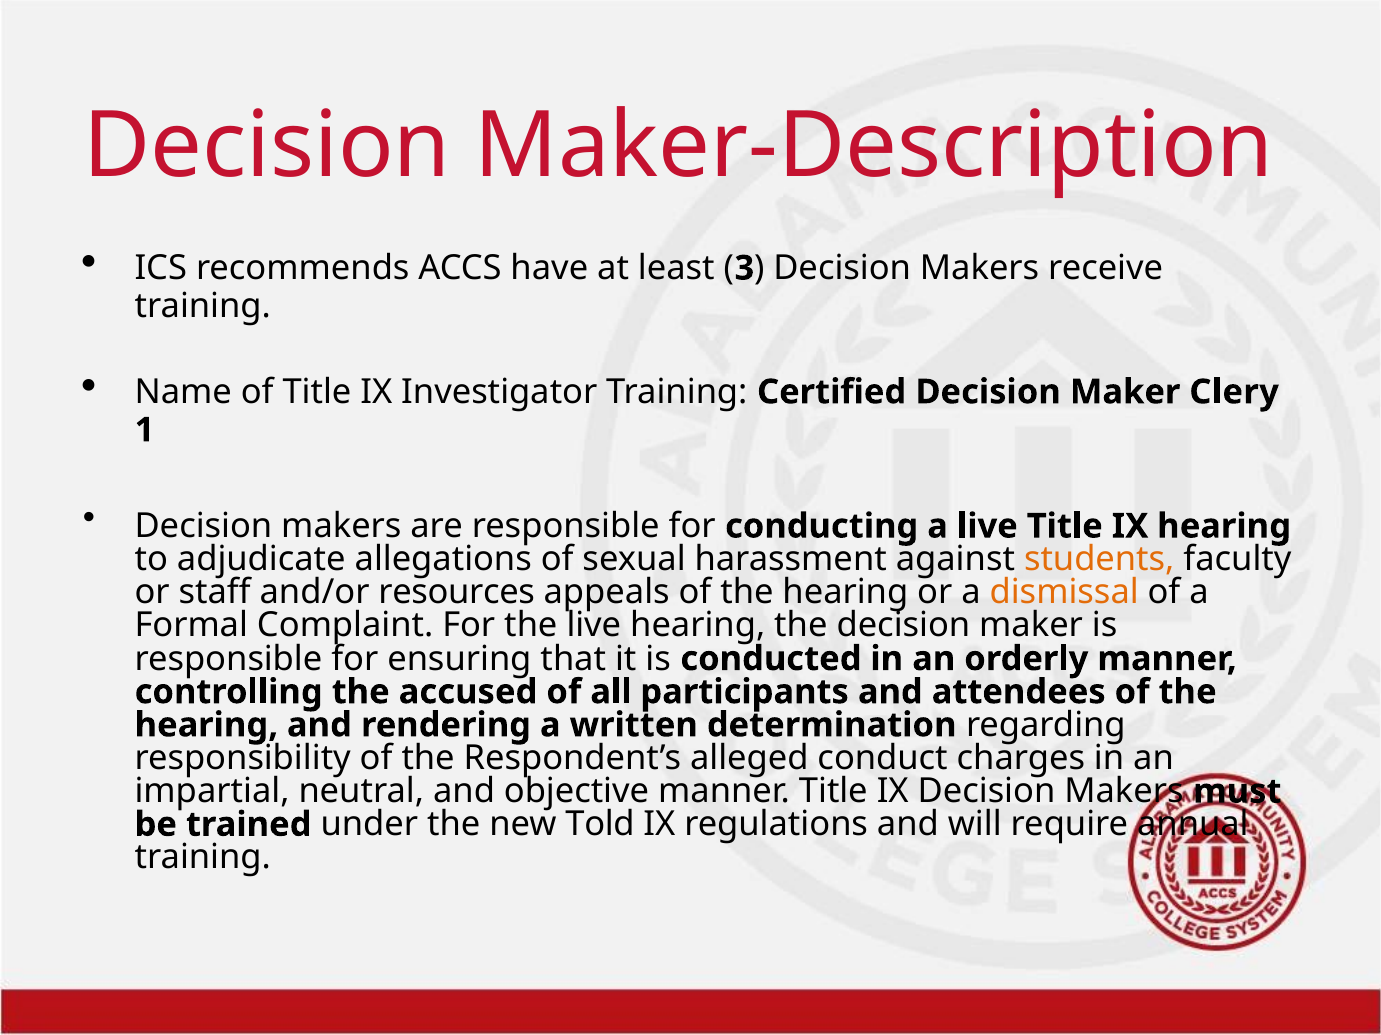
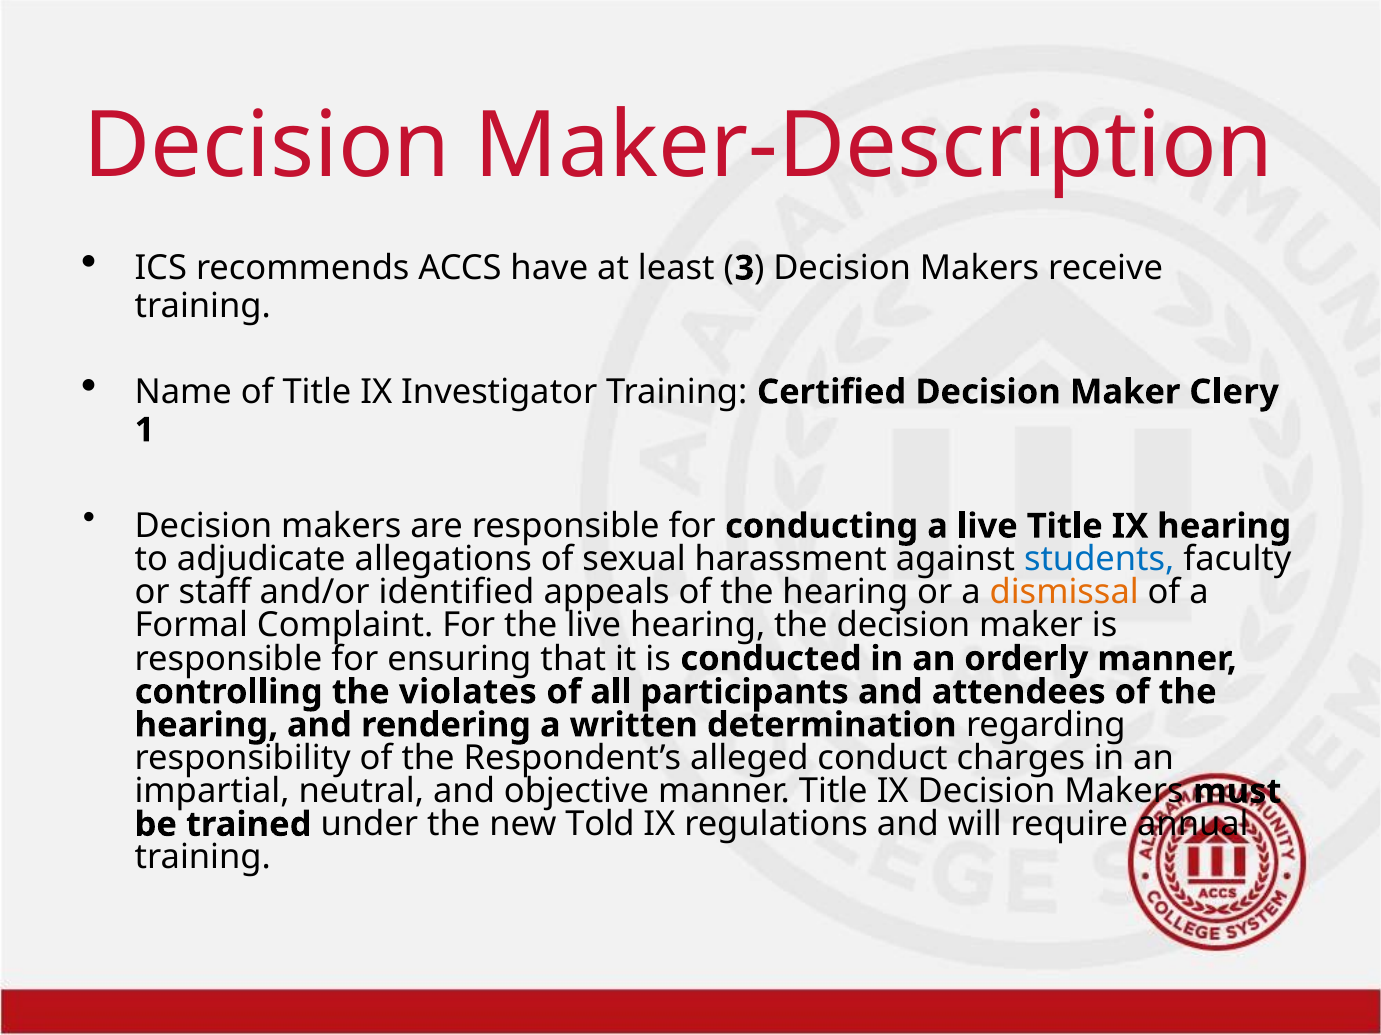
students colour: orange -> blue
resources: resources -> identified
accused: accused -> violates
